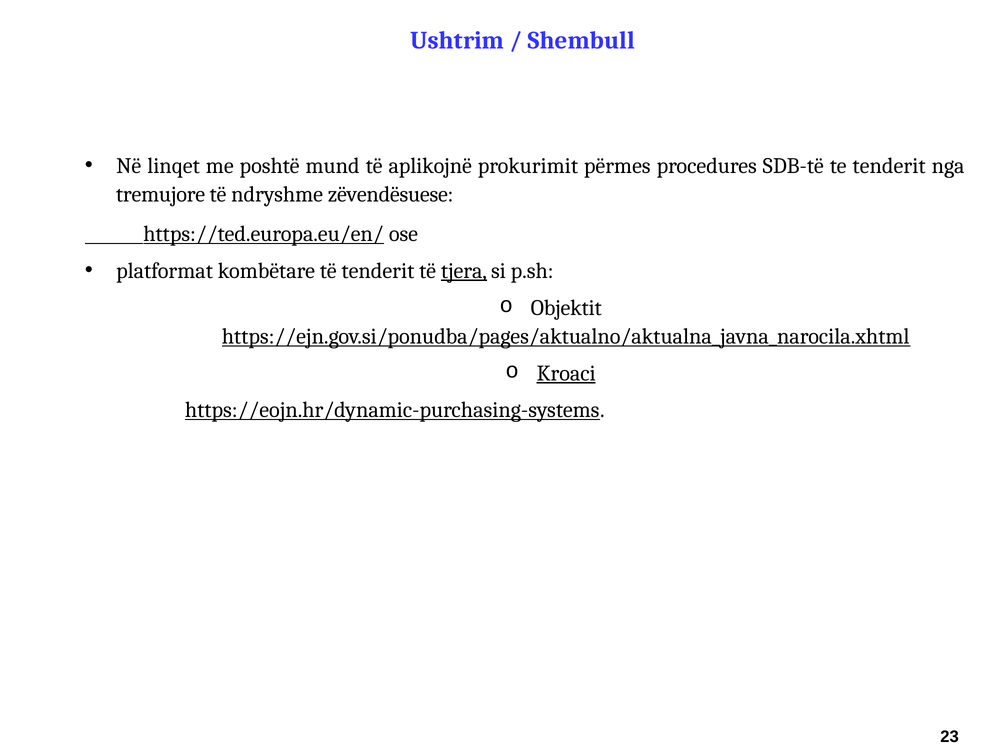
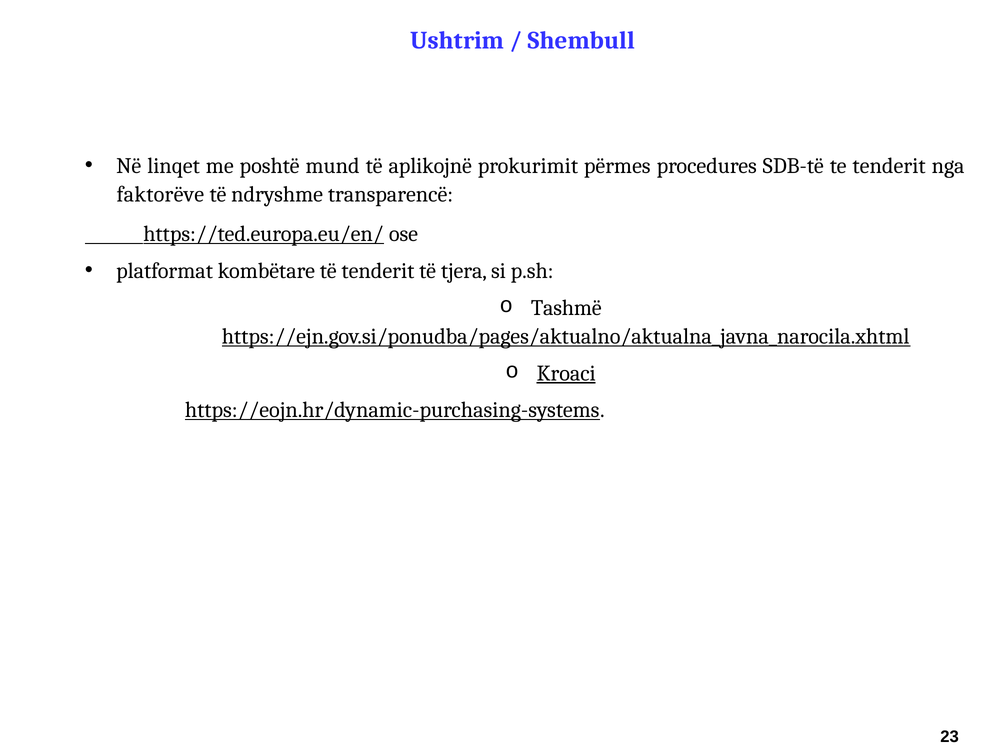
tremujore: tremujore -> faktorëve
zëvendësuese: zëvendësuese -> transparencë
tjera underline: present -> none
Objektit: Objektit -> Tashmë
